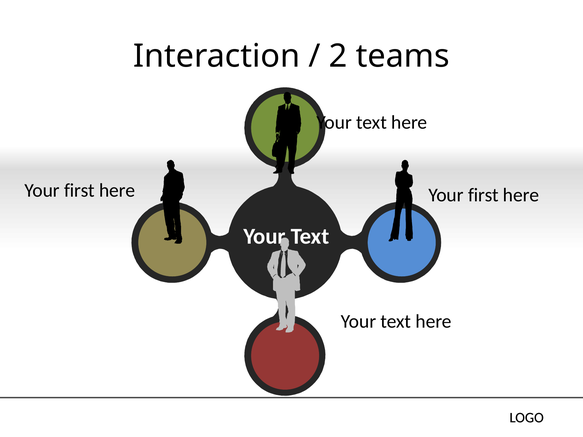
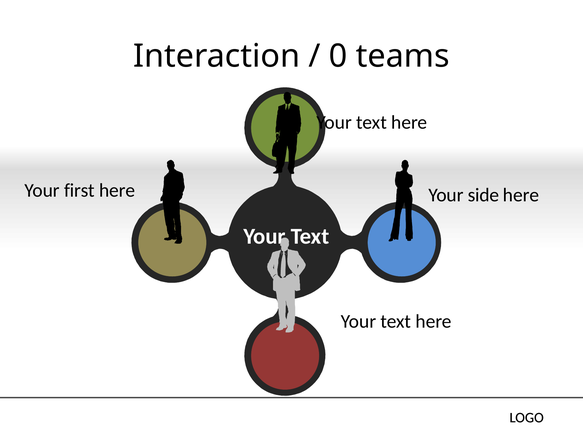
2: 2 -> 0
first at (483, 195): first -> side
